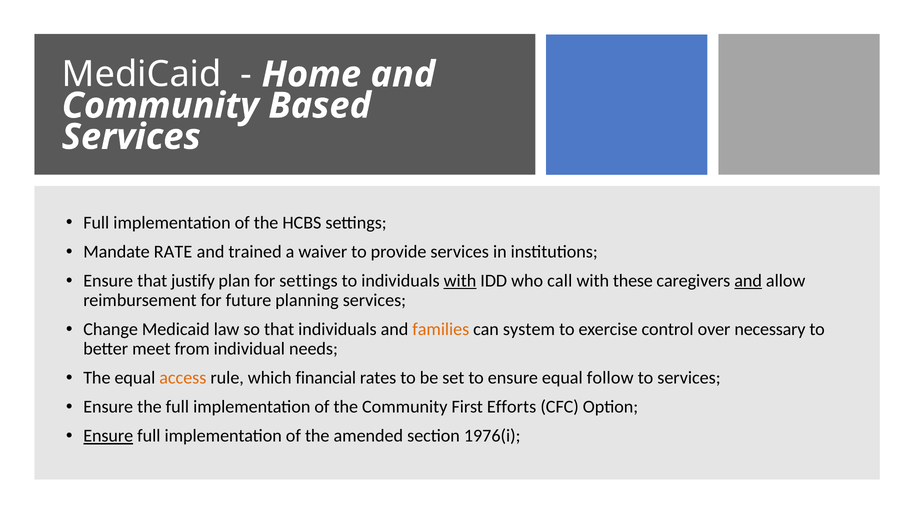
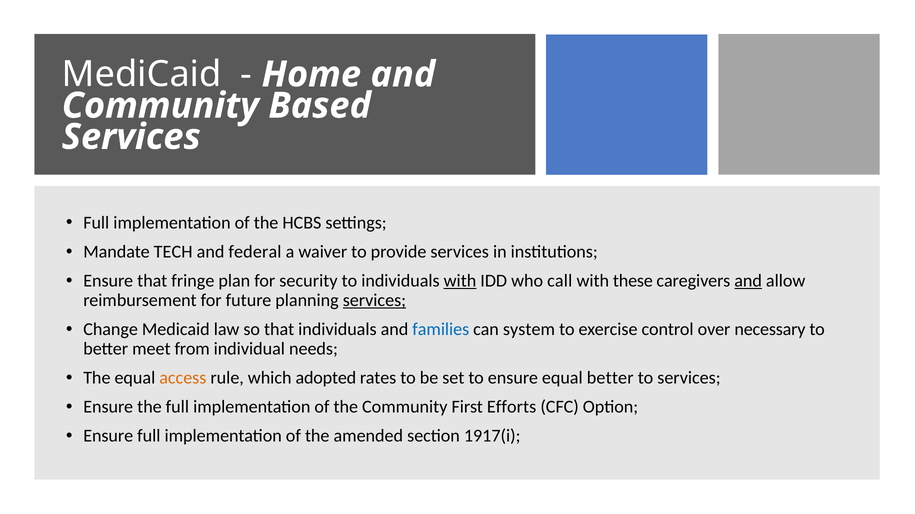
RATE: RATE -> TECH
trained: trained -> federal
justify: justify -> fringe
for settings: settings -> security
services at (374, 301) underline: none -> present
families colour: orange -> blue
financial: financial -> adopted
equal follow: follow -> better
Ensure at (108, 437) underline: present -> none
1976(i: 1976(i -> 1917(i
